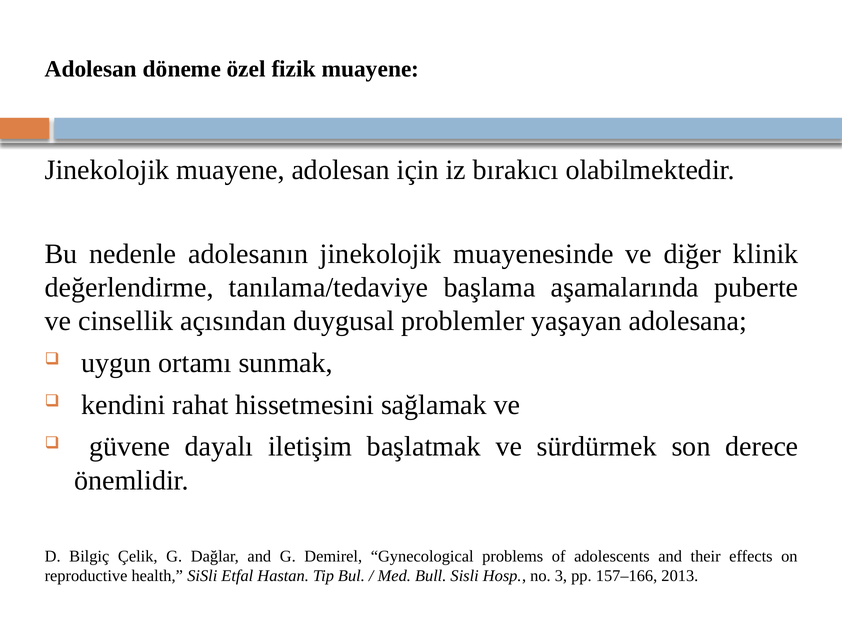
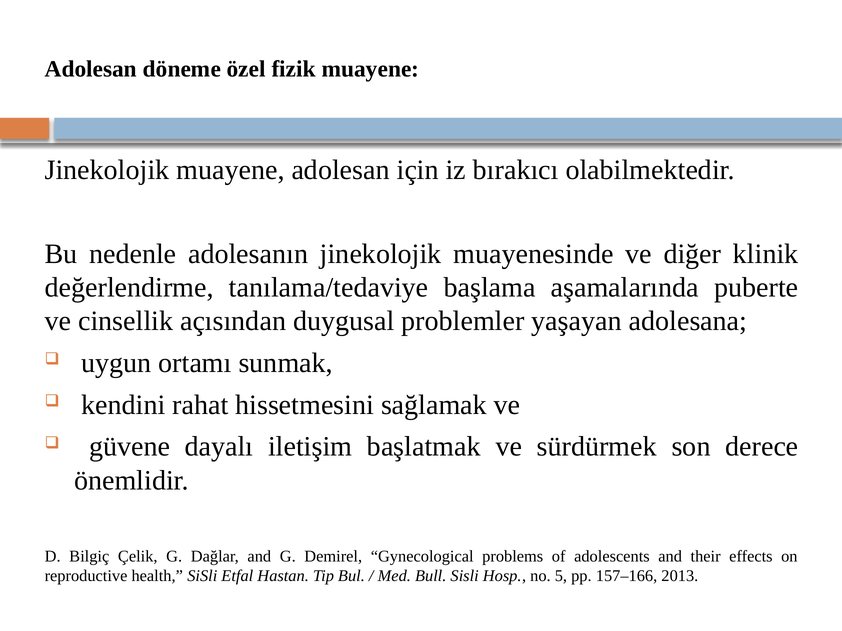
3: 3 -> 5
